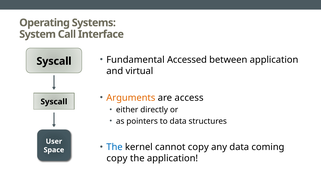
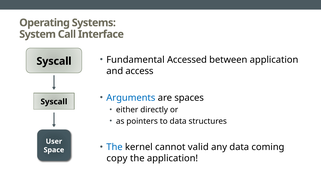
virtual: virtual -> access
Arguments colour: orange -> blue
access: access -> spaces
cannot copy: copy -> valid
